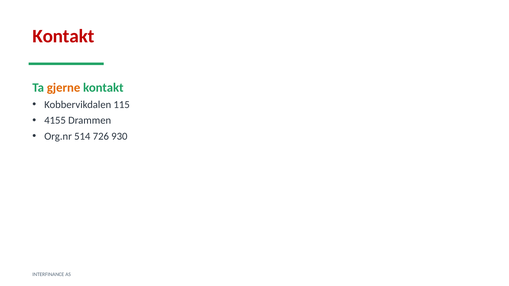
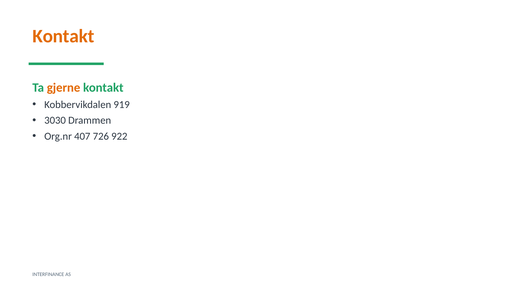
Kontakt at (63, 36) colour: red -> orange
115: 115 -> 919
4155: 4155 -> 3030
514: 514 -> 407
930: 930 -> 922
